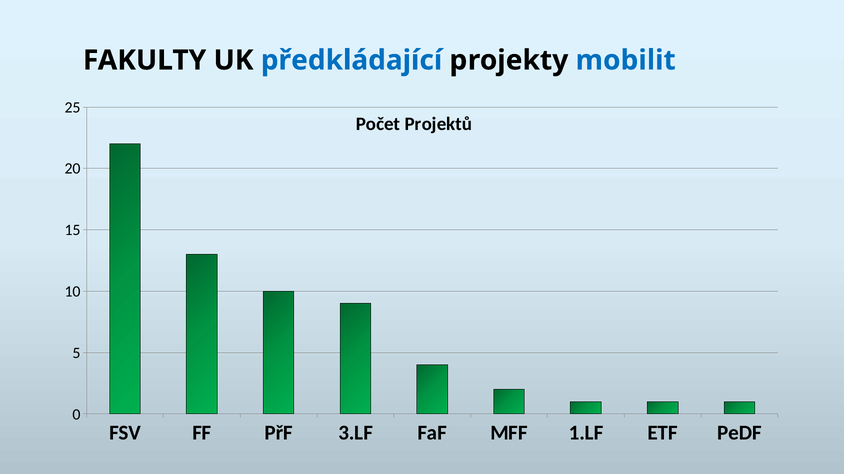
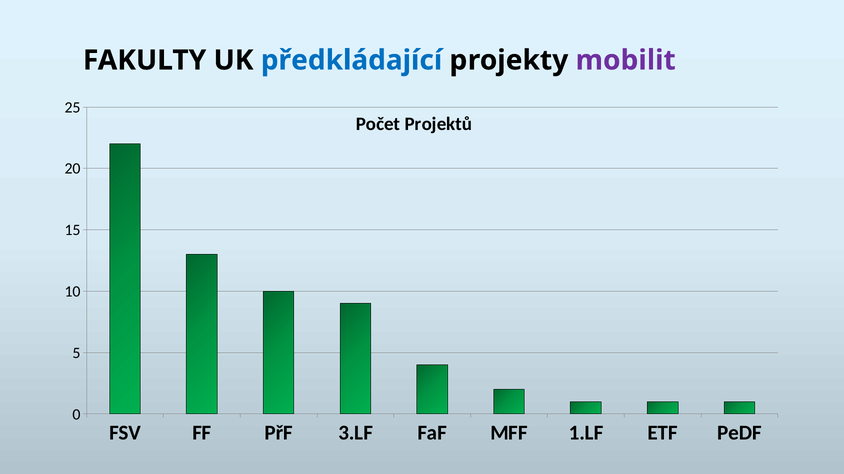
mobilit colour: blue -> purple
